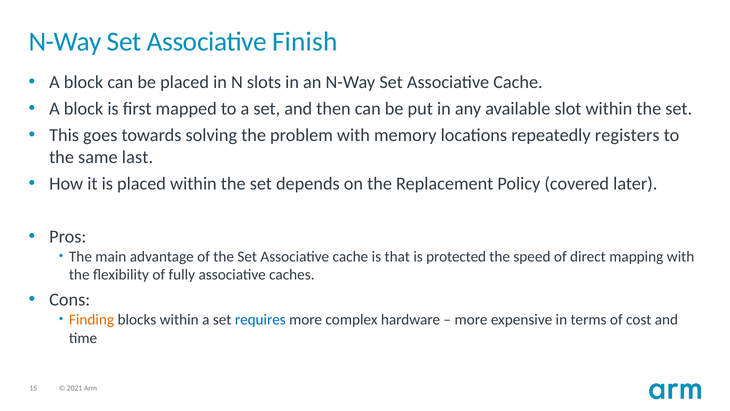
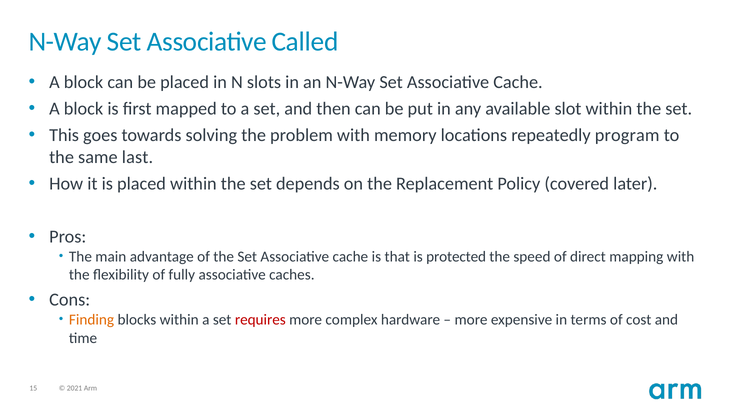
Finish: Finish -> Called
registers: registers -> program
requires colour: blue -> red
